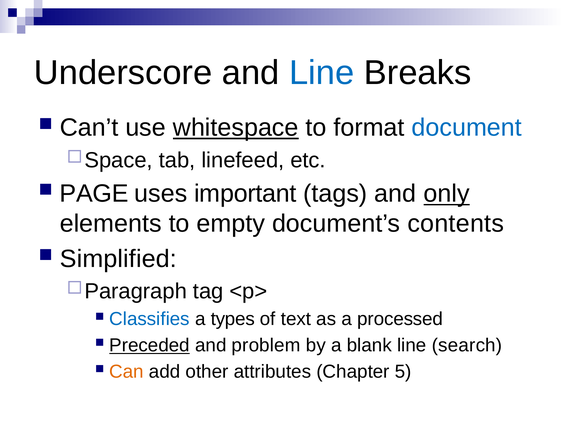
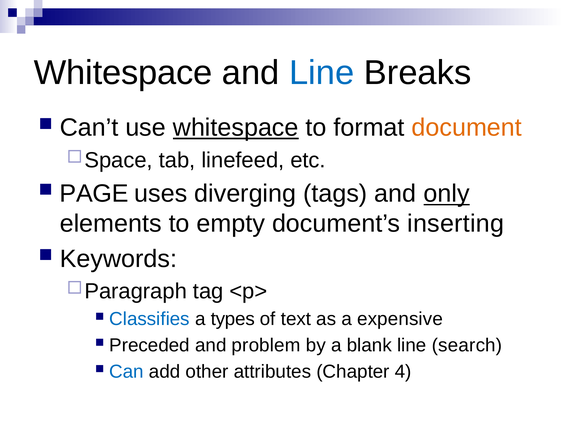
Underscore at (123, 73): Underscore -> Whitespace
document colour: blue -> orange
important: important -> diverging
contents: contents -> inserting
Simplified: Simplified -> Keywords
processed: processed -> expensive
Preceded underline: present -> none
Can colour: orange -> blue
5: 5 -> 4
